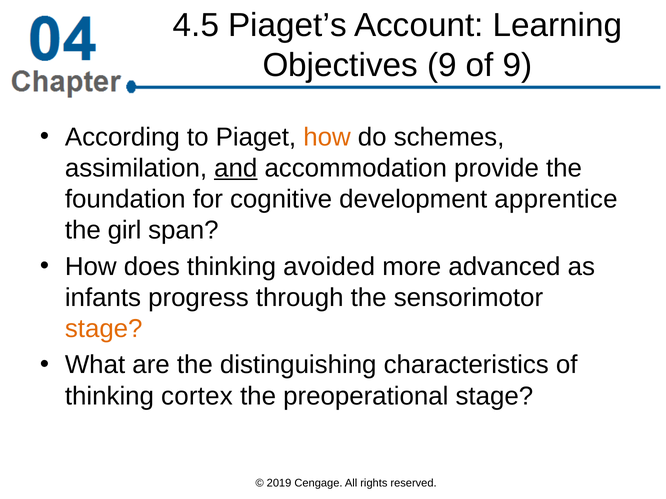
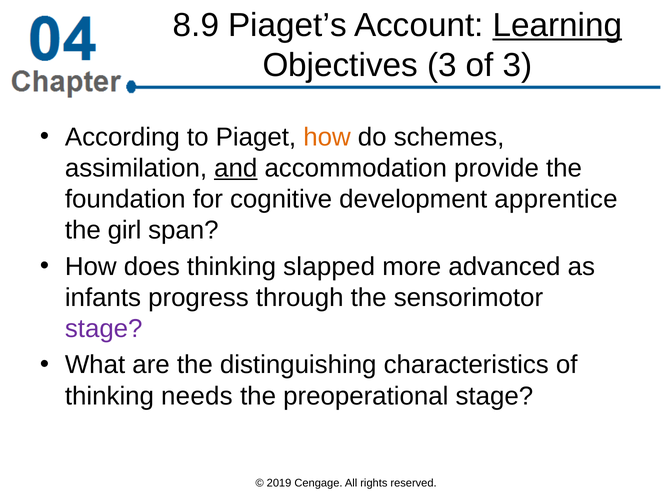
4.5: 4.5 -> 8.9
Learning underline: none -> present
Objectives 9: 9 -> 3
of 9: 9 -> 3
avoided: avoided -> slapped
stage at (104, 329) colour: orange -> purple
cortex: cortex -> needs
